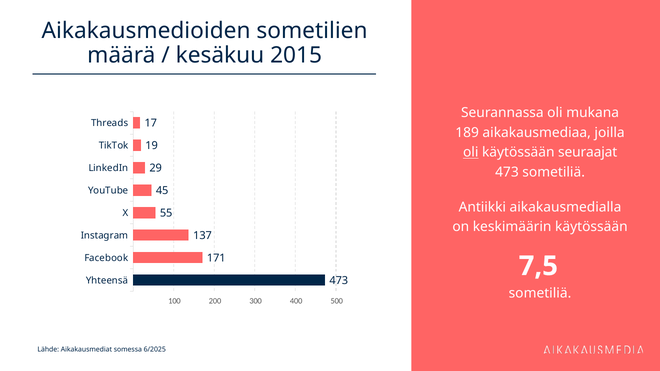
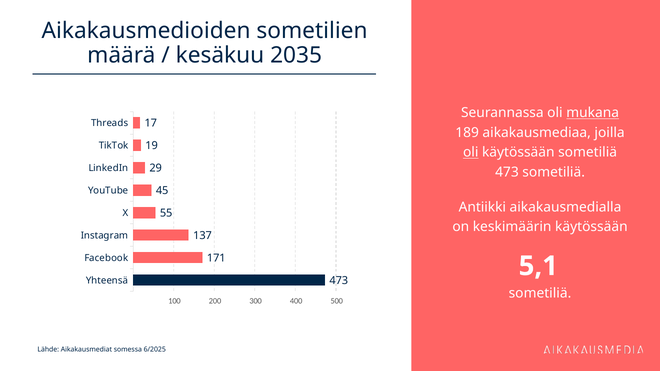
2015: 2015 -> 2035
mukana underline: none -> present
käytössään seuraajat: seuraajat -> sometiliä
7,5: 7,5 -> 5,1
